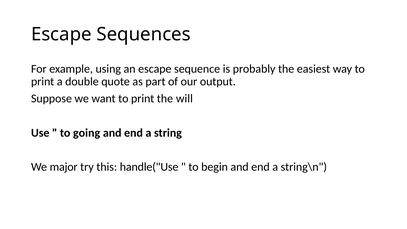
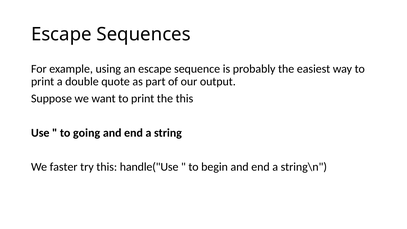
the will: will -> this
major: major -> faster
